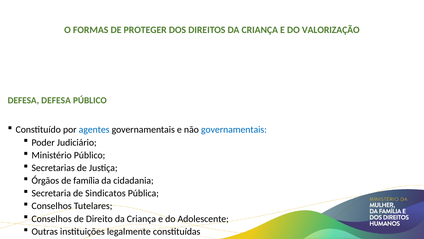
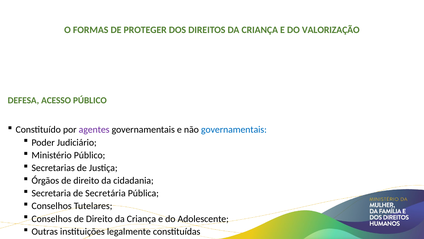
DEFESA DEFESA: DEFESA -> ACESSO
agentes colour: blue -> purple
Órgãos de família: família -> direito
Sindicatos: Sindicatos -> Secretária
